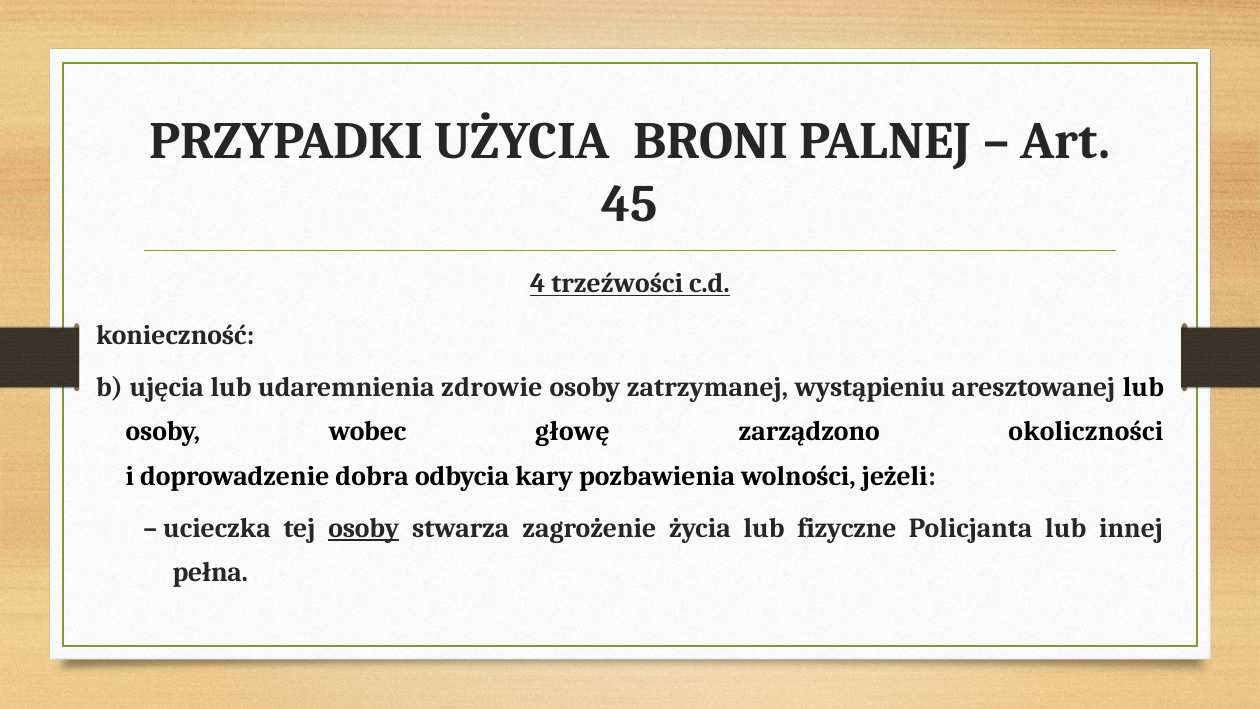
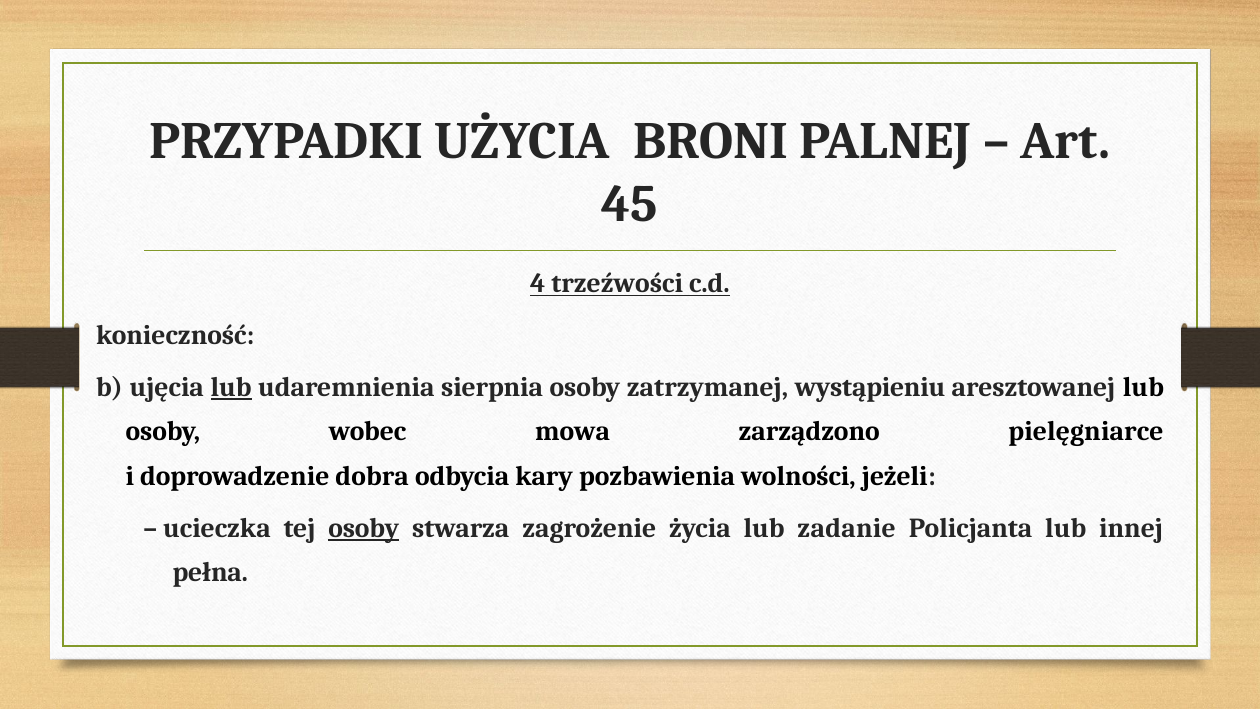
lub at (231, 387) underline: none -> present
zdrowie: zdrowie -> sierpnia
głowę: głowę -> mowa
okoliczności: okoliczności -> pielęgniarce
fizyczne: fizyczne -> zadanie
